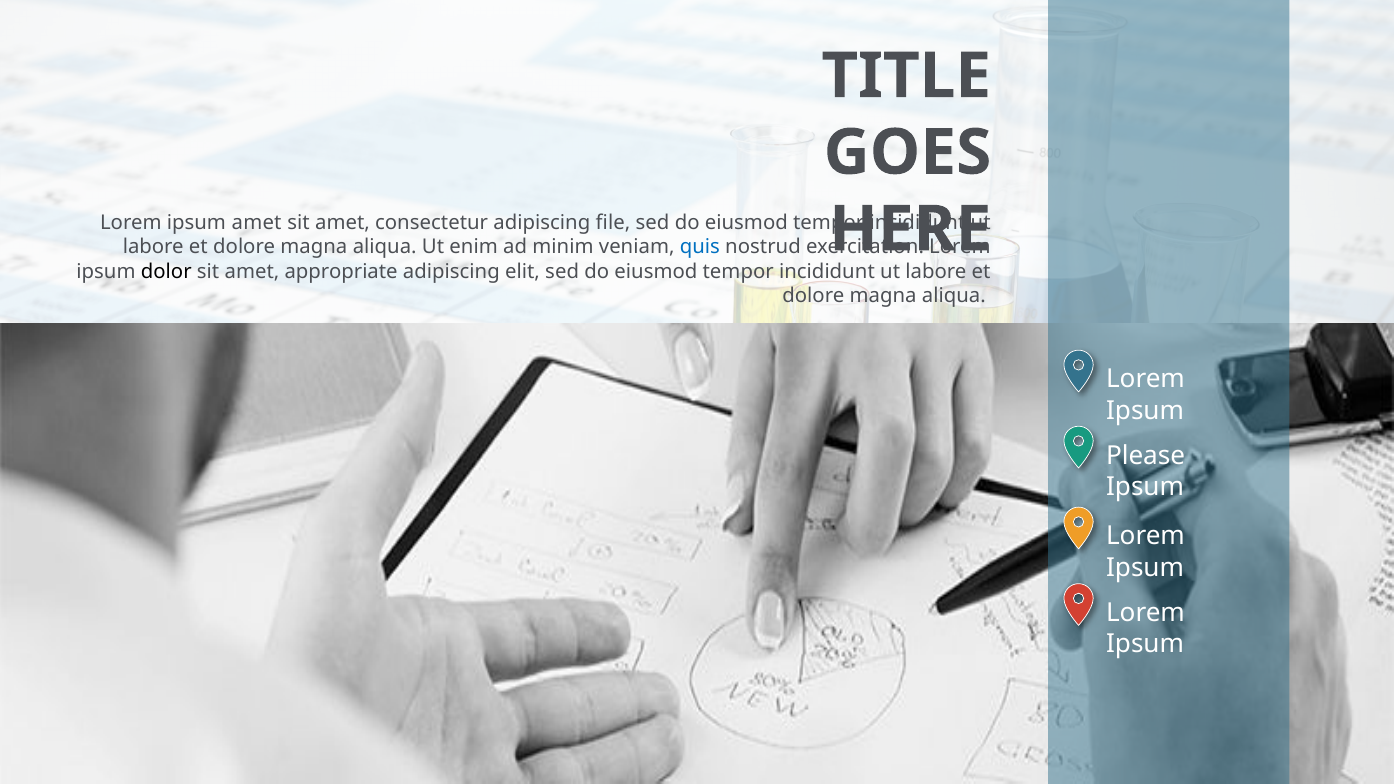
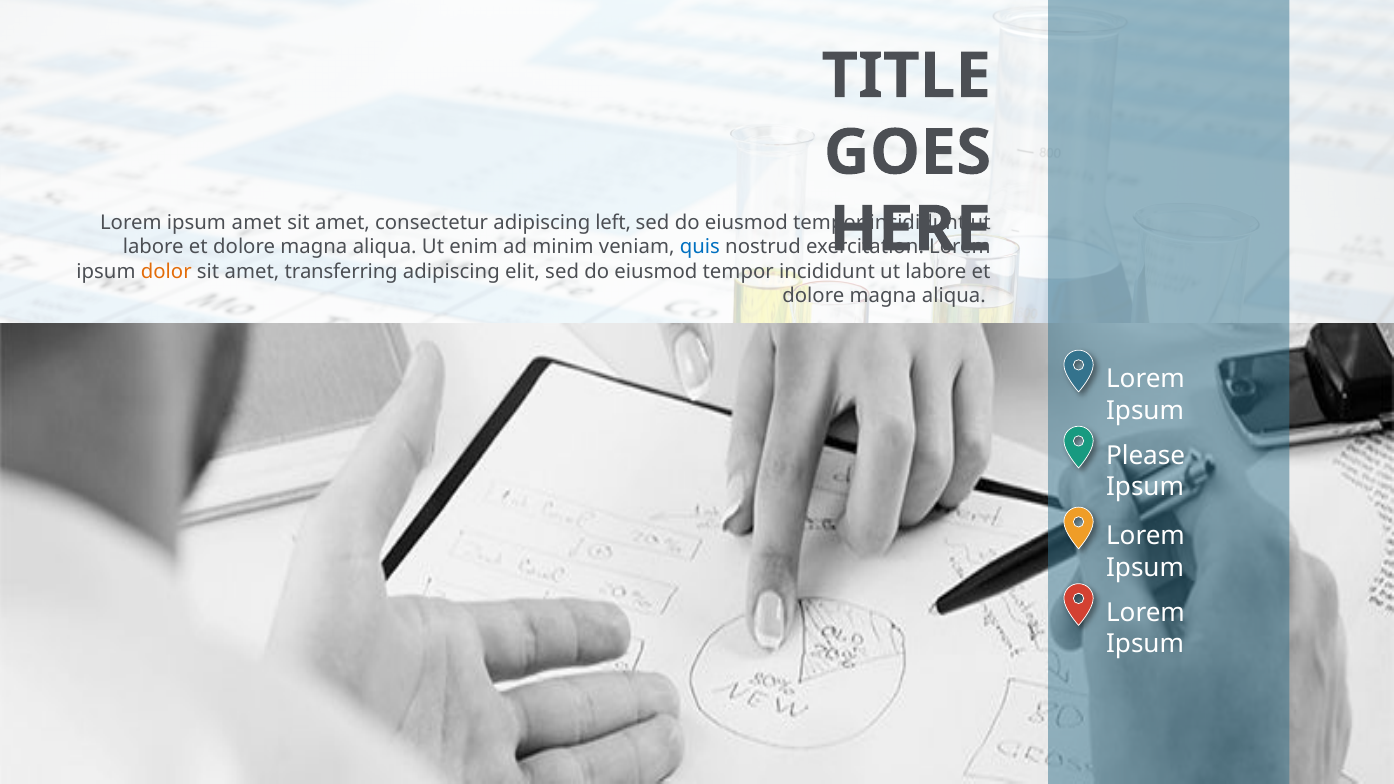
file: file -> left
dolor colour: black -> orange
appropriate: appropriate -> transferring
